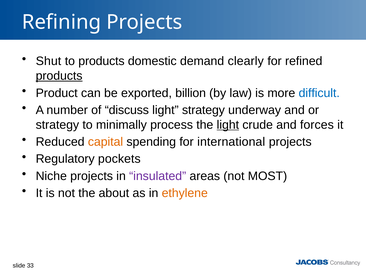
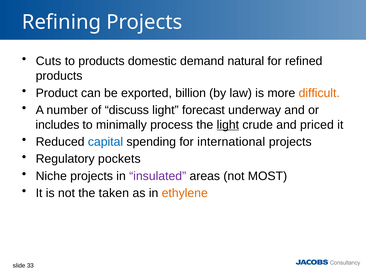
Shut: Shut -> Cuts
clearly: clearly -> natural
products at (59, 76) underline: present -> none
difficult colour: blue -> orange
light strategy: strategy -> forecast
strategy at (57, 125): strategy -> includes
forces: forces -> priced
capital colour: orange -> blue
about: about -> taken
